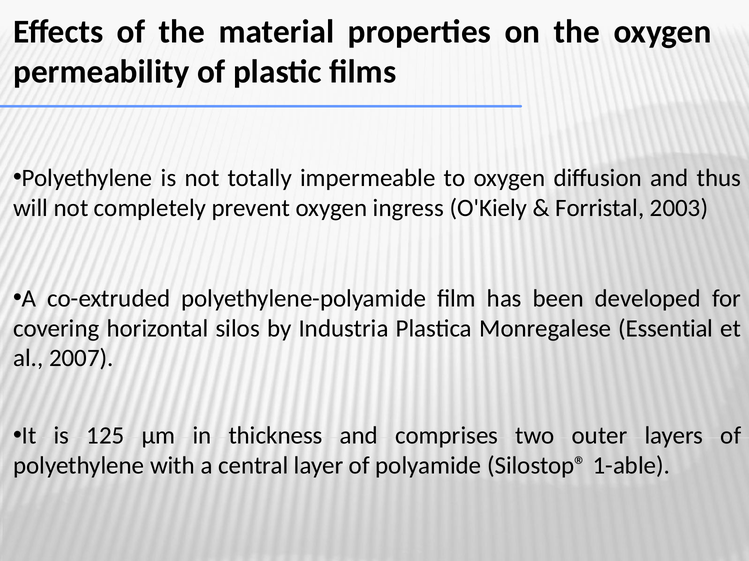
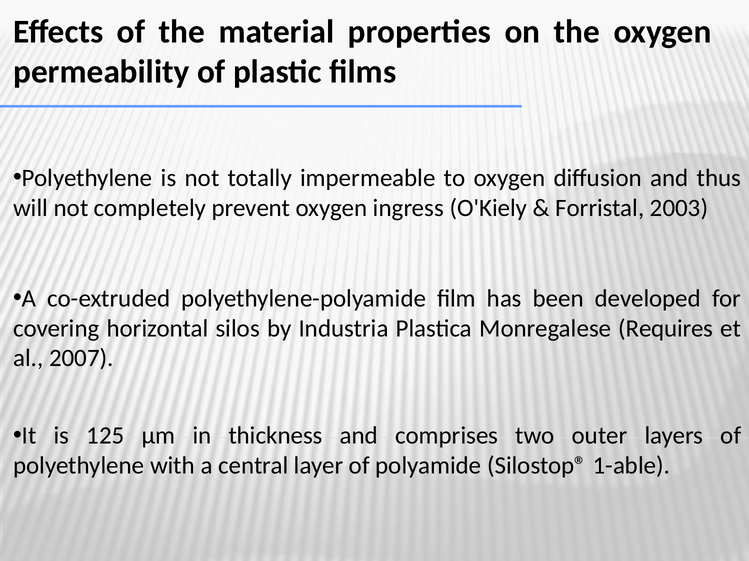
Essential: Essential -> Requires
